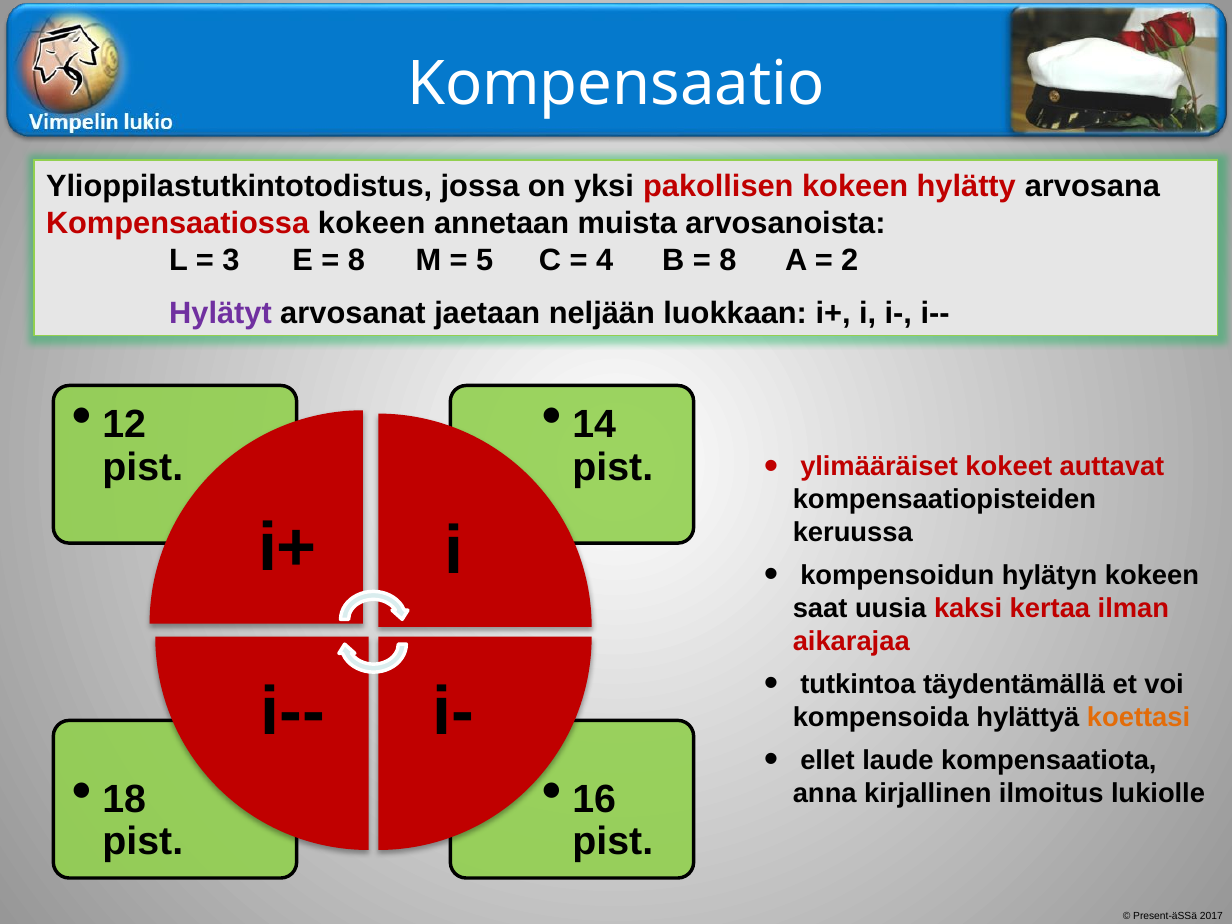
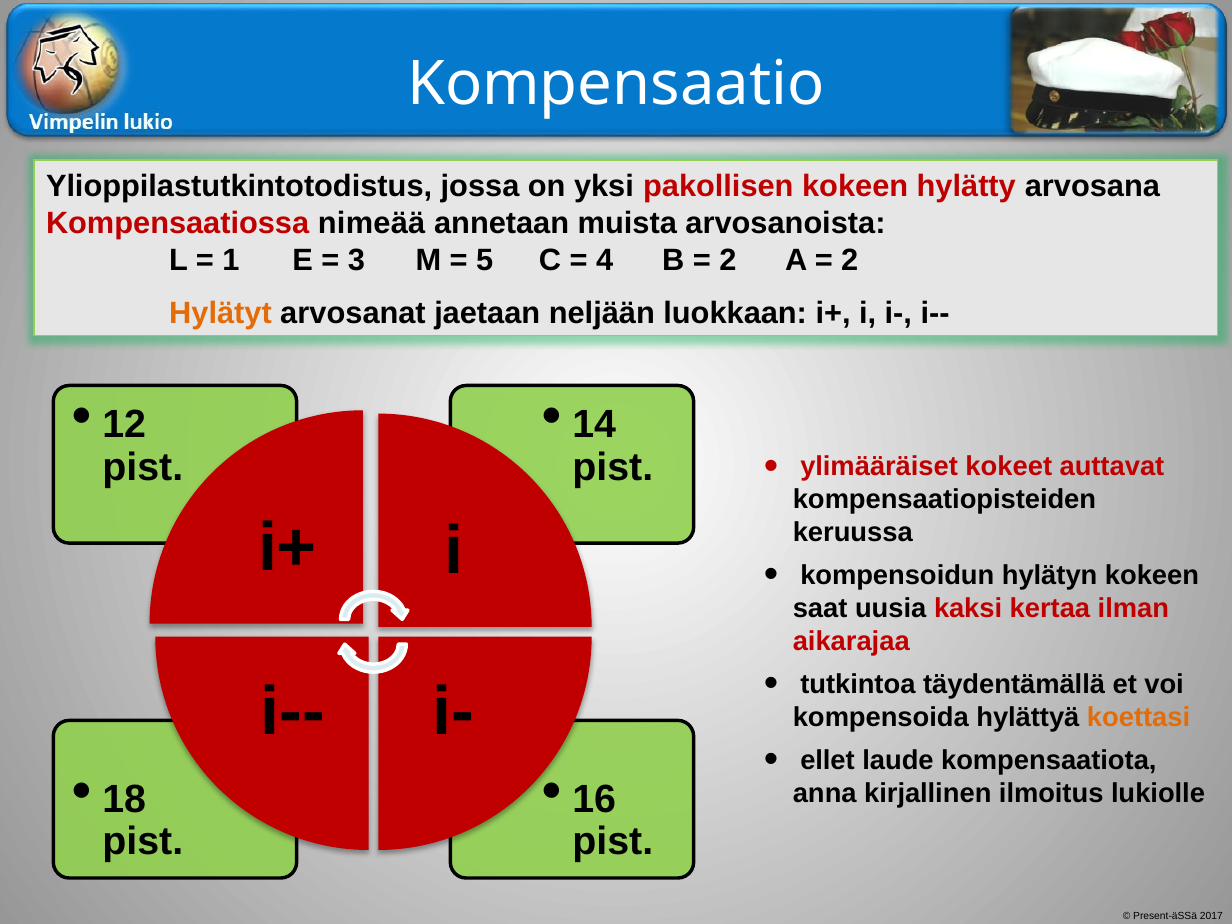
Kompensaatiossa kokeen: kokeen -> nimeää
3: 3 -> 1
8 at (356, 261): 8 -> 3
8 at (728, 261): 8 -> 2
Hylätyt colour: purple -> orange
